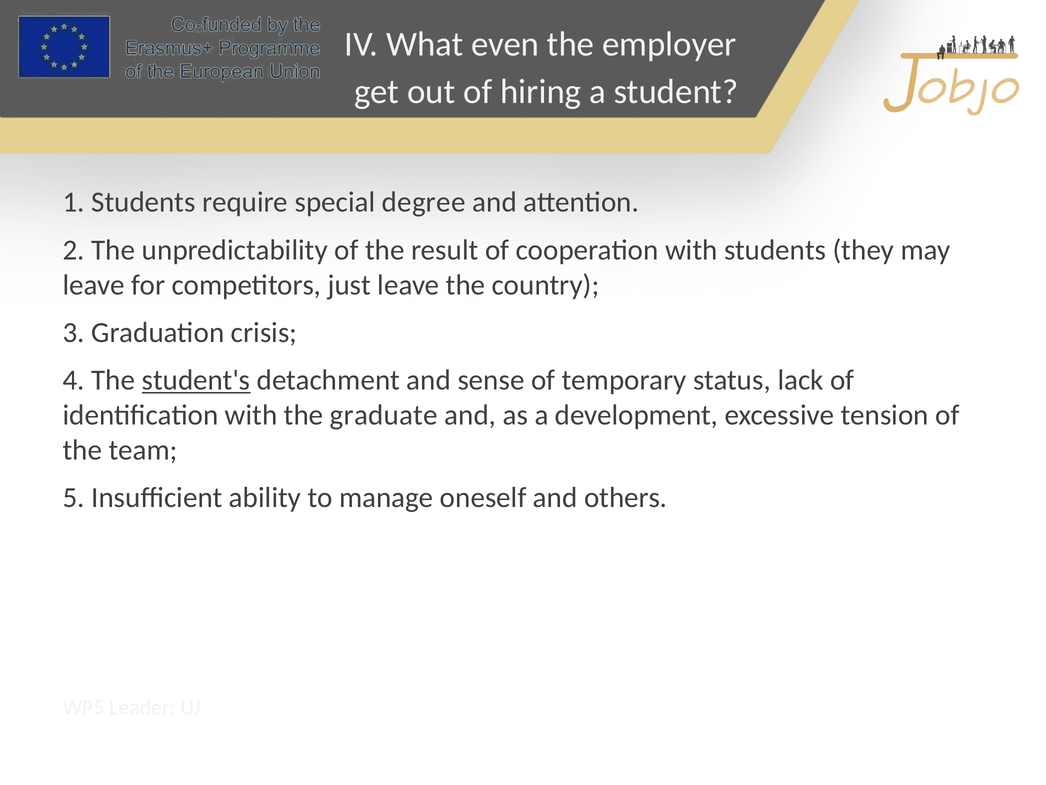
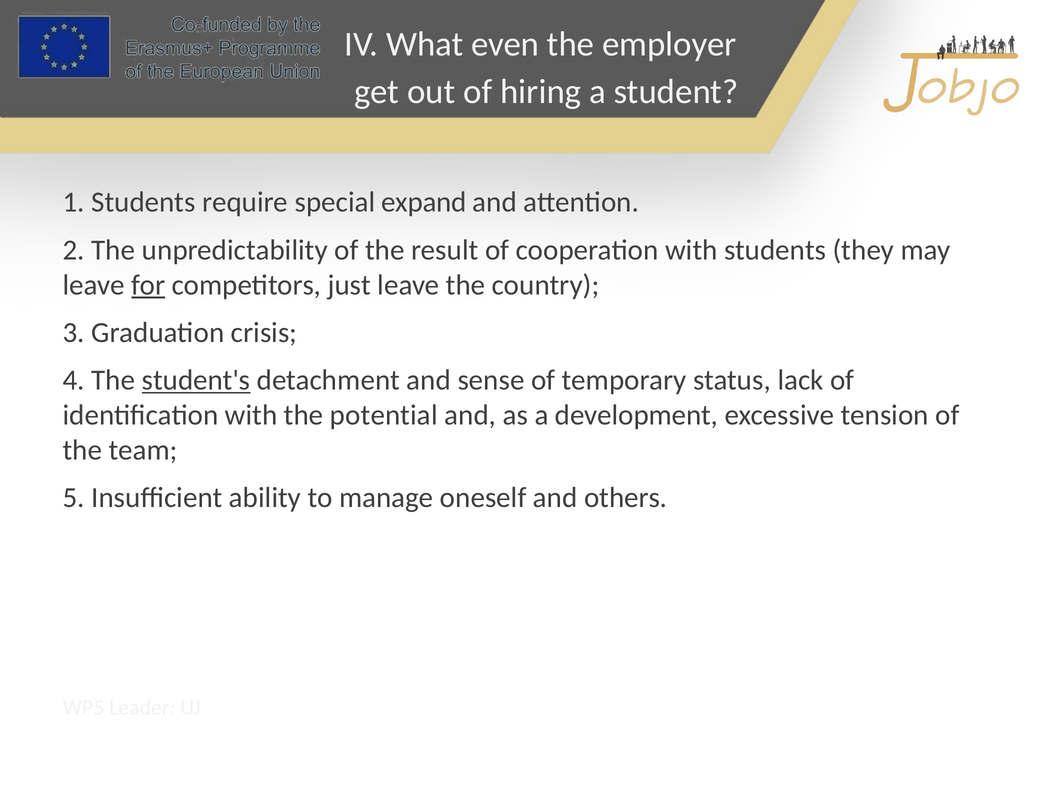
degree: degree -> expand
for underline: none -> present
graduate: graduate -> potential
